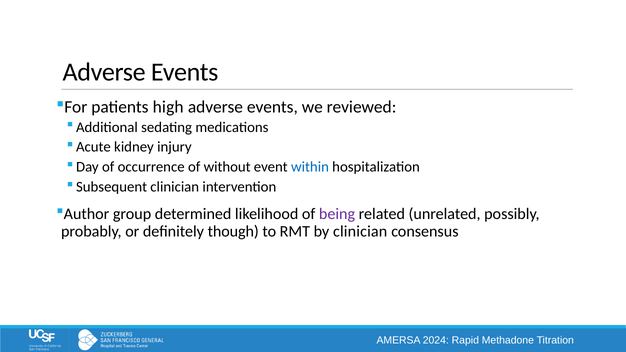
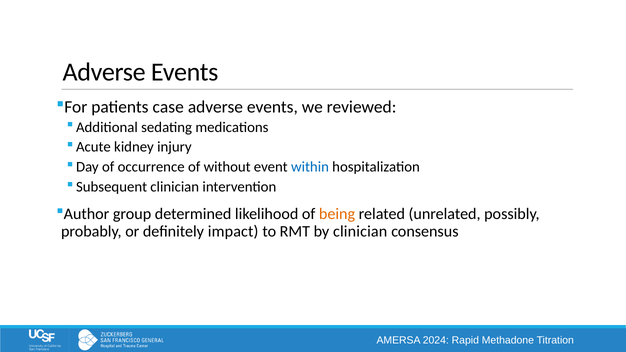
high: high -> case
being colour: purple -> orange
though: though -> impact
